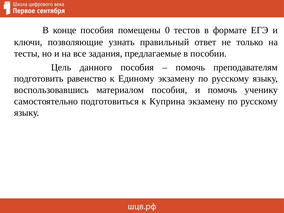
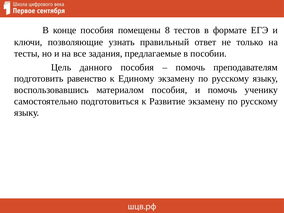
0: 0 -> 8
Куприна: Куприна -> Развитие
